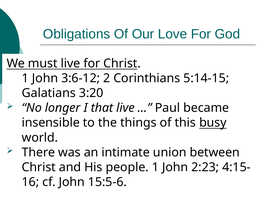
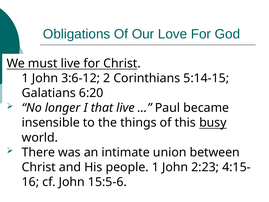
3:20: 3:20 -> 6:20
